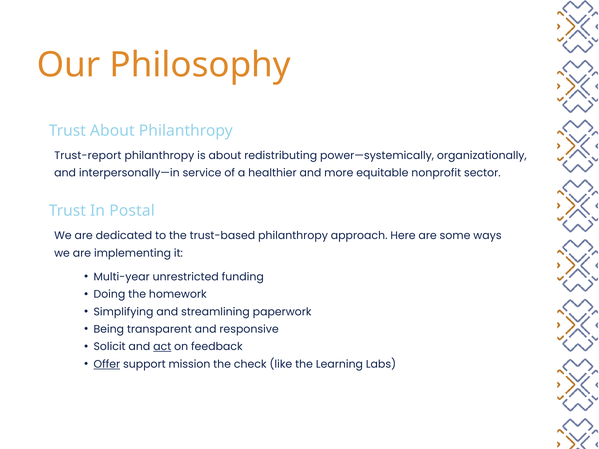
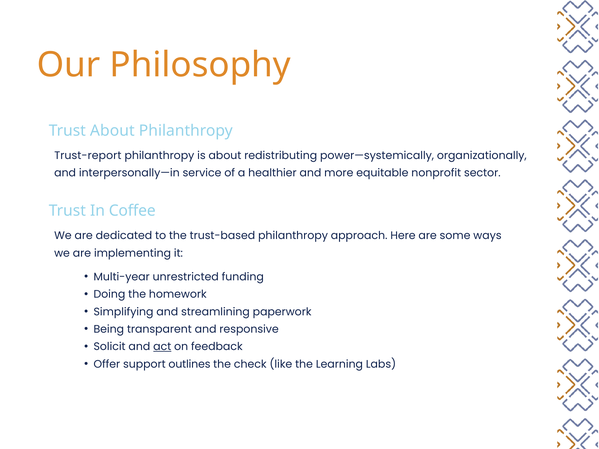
Postal: Postal -> Coffee
Offer underline: present -> none
mission: mission -> outlines
